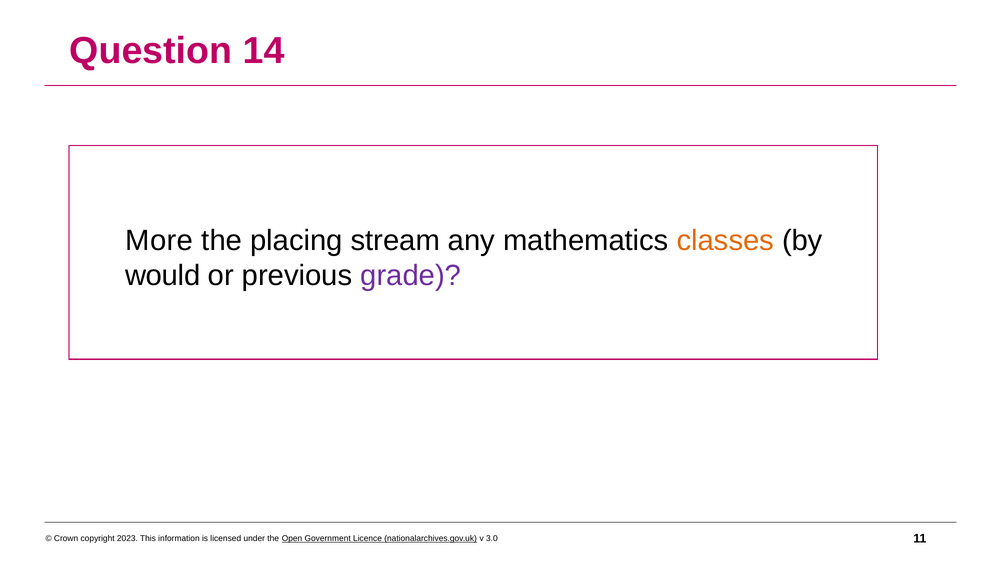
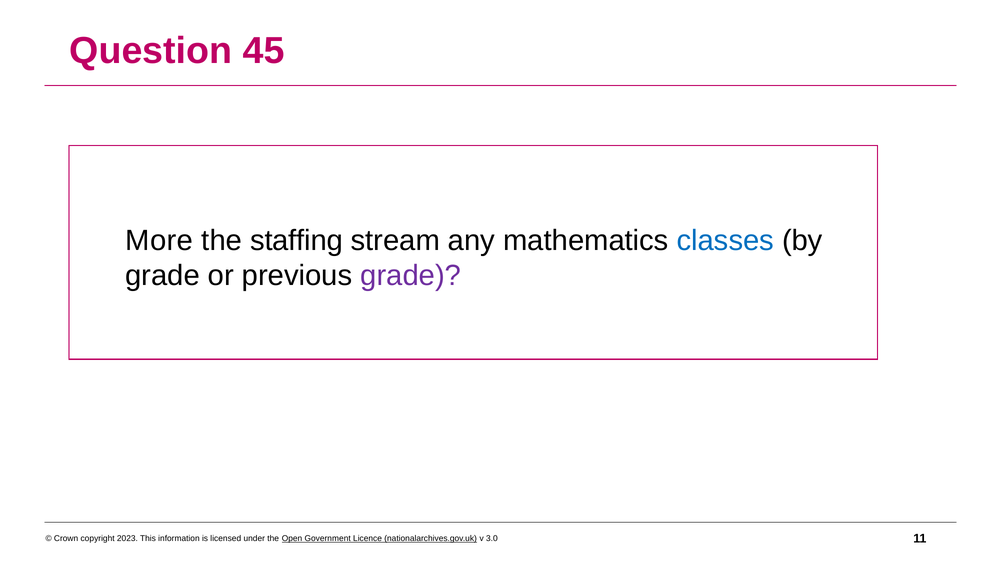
14: 14 -> 45
placing: placing -> staffing
classes colour: orange -> blue
would at (163, 276): would -> grade
